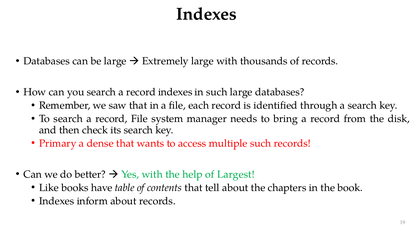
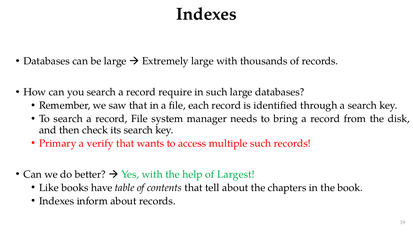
record indexes: indexes -> require
dense: dense -> verify
